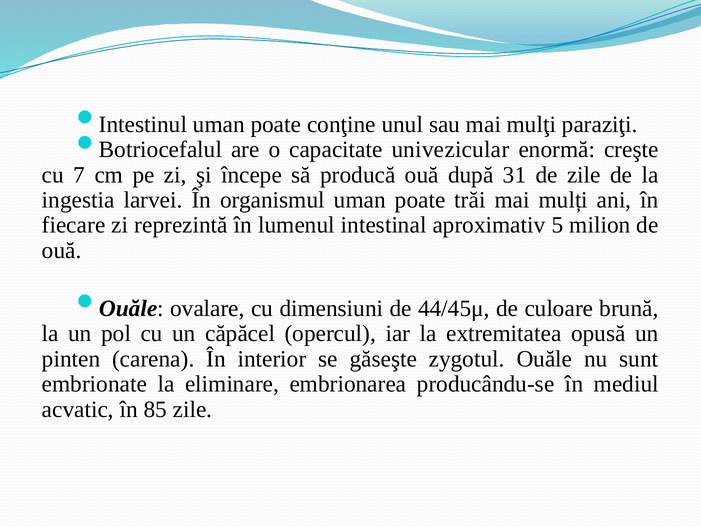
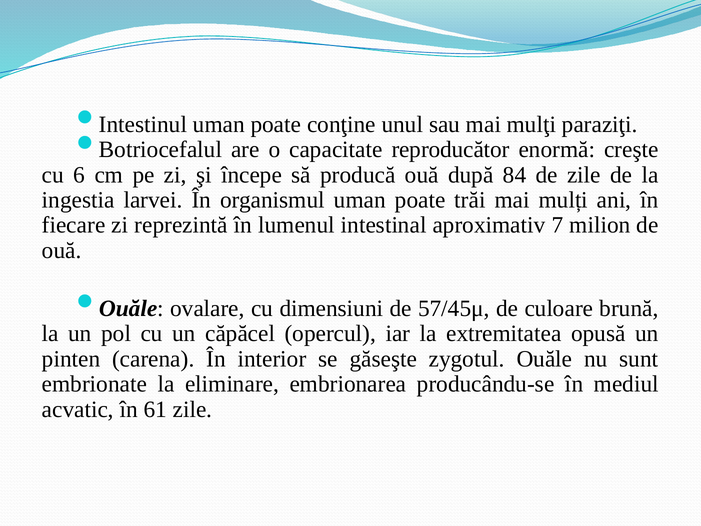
univezicular: univezicular -> reproducător
7: 7 -> 6
31: 31 -> 84
5: 5 -> 7
44/45μ: 44/45μ -> 57/45μ
85: 85 -> 61
